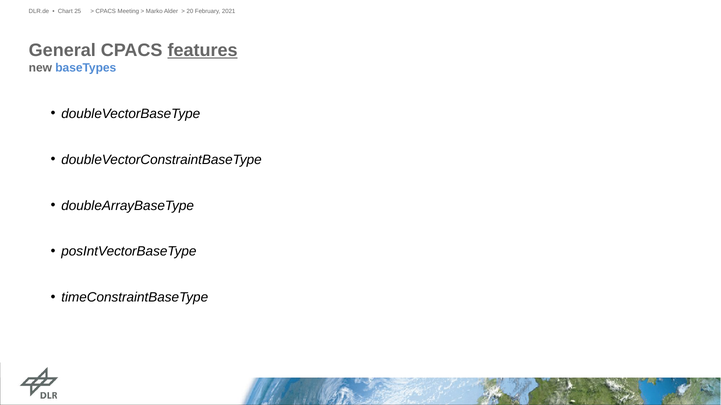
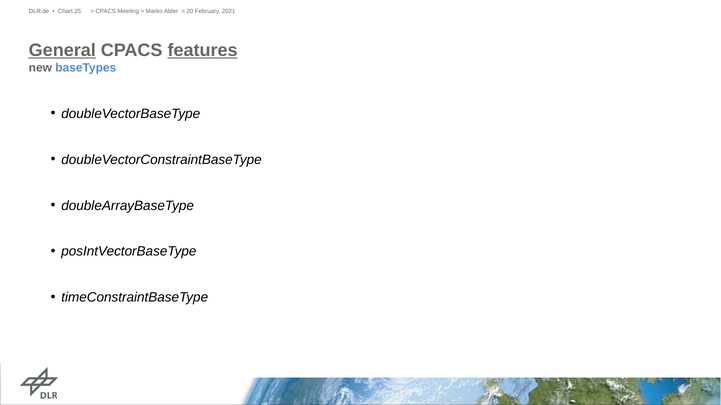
General underline: none -> present
